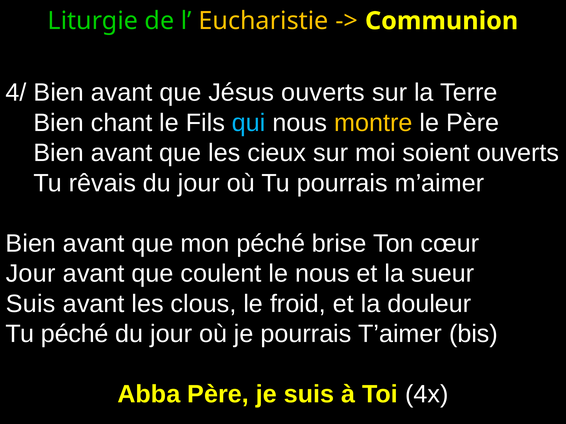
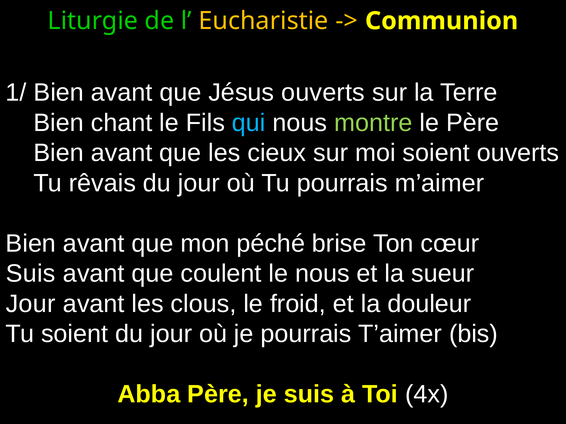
4/: 4/ -> 1/
montre colour: yellow -> light green
Jour at (31, 274): Jour -> Suis
Suis at (31, 304): Suis -> Jour
Tu péché: péché -> soient
